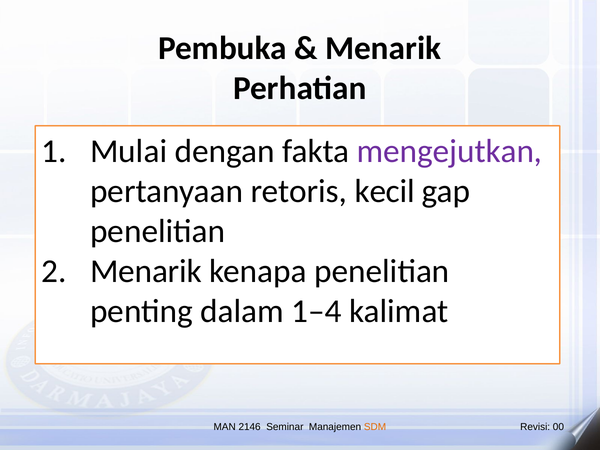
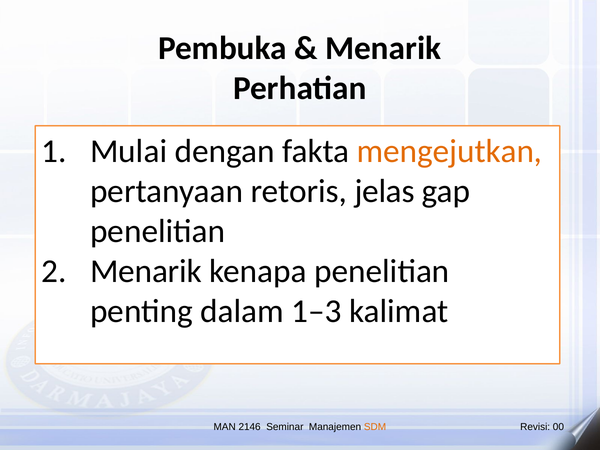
mengejutkan colour: purple -> orange
kecil: kecil -> jelas
1–4: 1–4 -> 1–3
